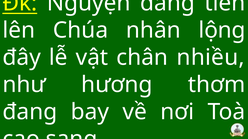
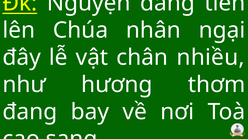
lộng: lộng -> ngại
